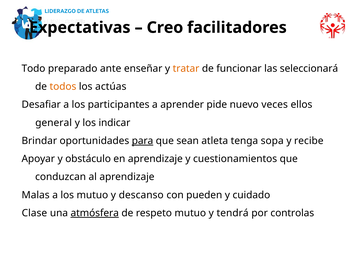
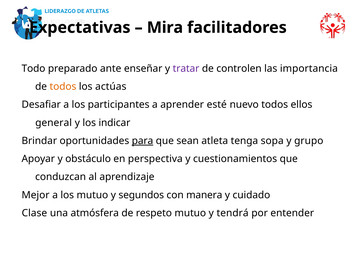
Creo: Creo -> Mira
tratar colour: orange -> purple
funcionar: funcionar -> controlen
seleccionará: seleccionará -> importancia
pide: pide -> esté
nuevo veces: veces -> todos
recibe: recibe -> grupo
en aprendizaje: aprendizaje -> perspectiva
Malas: Malas -> Mejor
descanso: descanso -> segundos
pueden: pueden -> manera
atmósfera underline: present -> none
controlas: controlas -> entender
